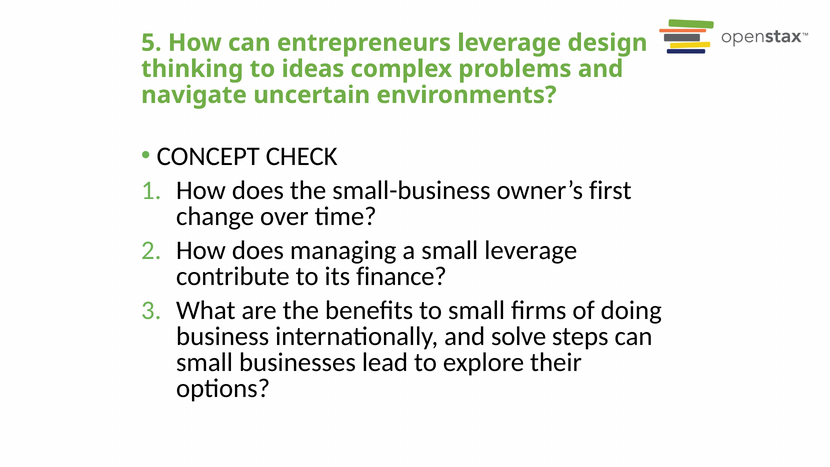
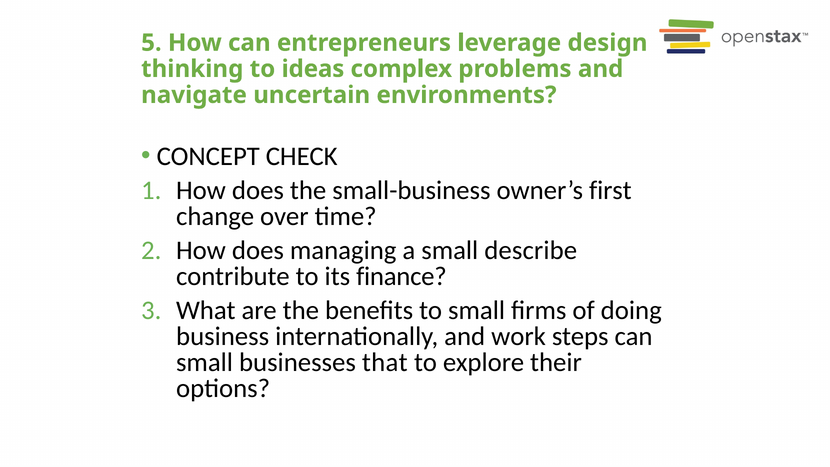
small leverage: leverage -> describe
solve: solve -> work
lead: lead -> that
